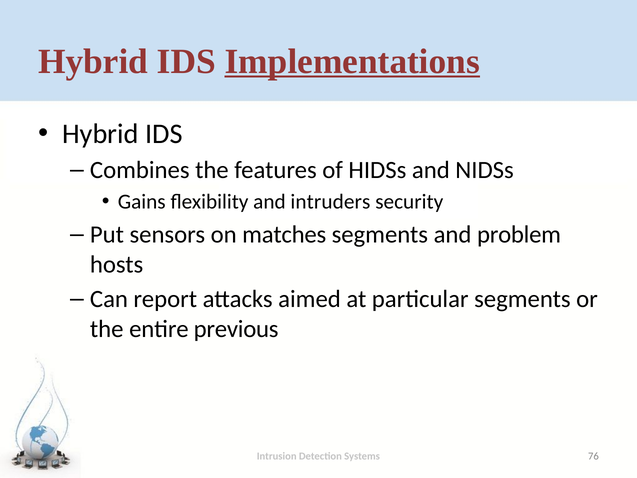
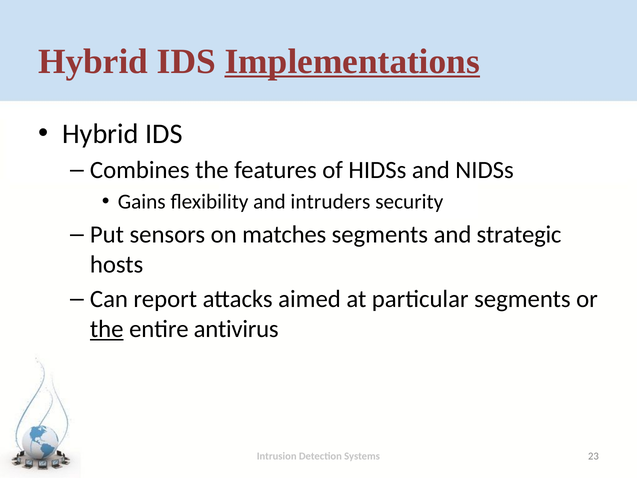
problem: problem -> strategic
the at (107, 329) underline: none -> present
previous: previous -> antivirus
76: 76 -> 23
